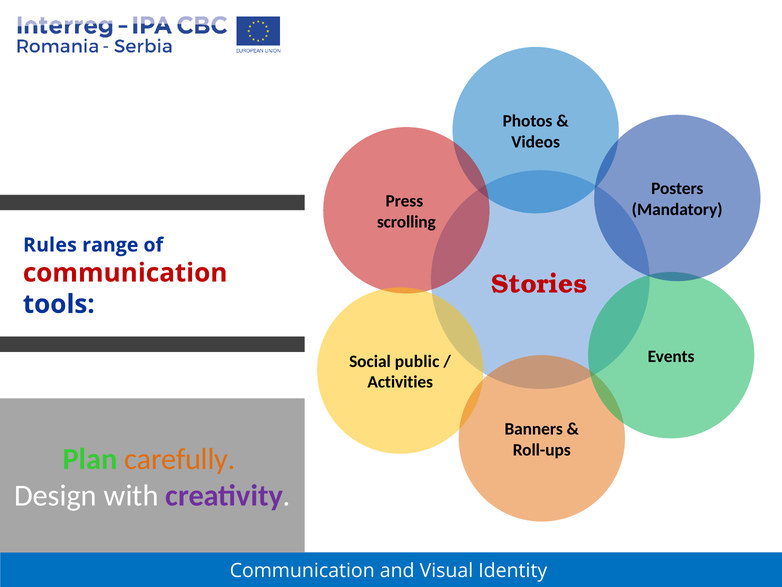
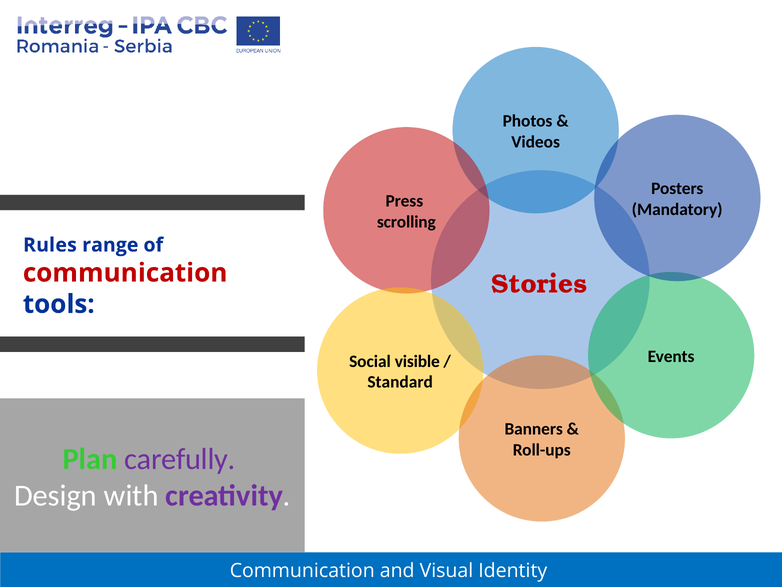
public: public -> visible
Activities: Activities -> Standard
carefully colour: orange -> purple
